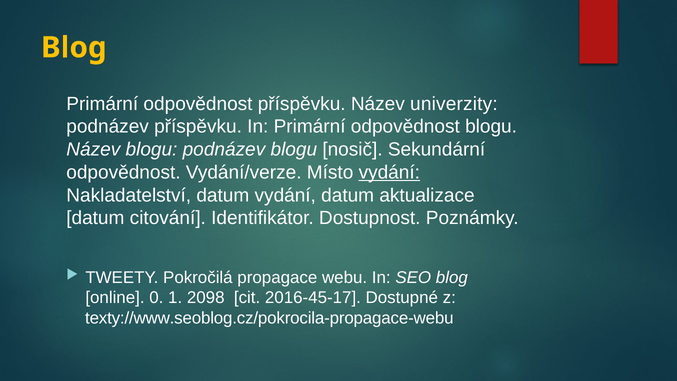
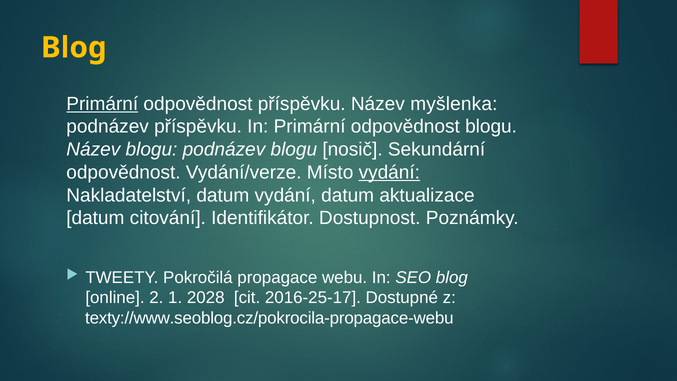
Primární at (102, 104) underline: none -> present
univerzity: univerzity -> myšlenka
0: 0 -> 2
2098: 2098 -> 2028
2016-45-17: 2016-45-17 -> 2016-25-17
